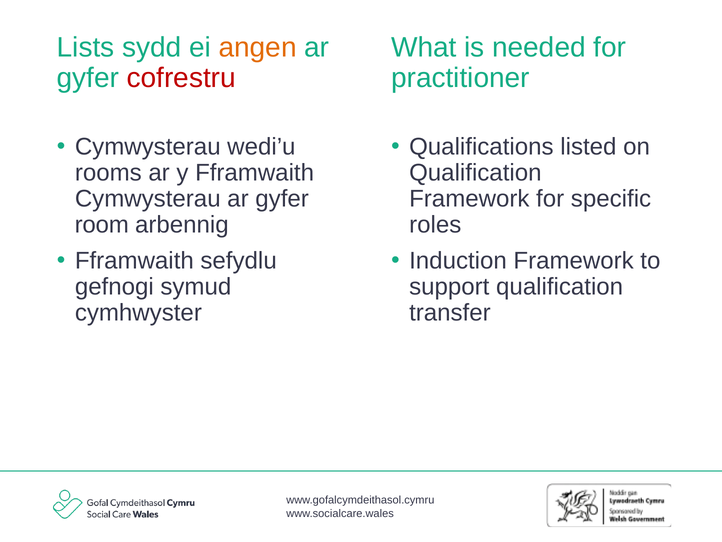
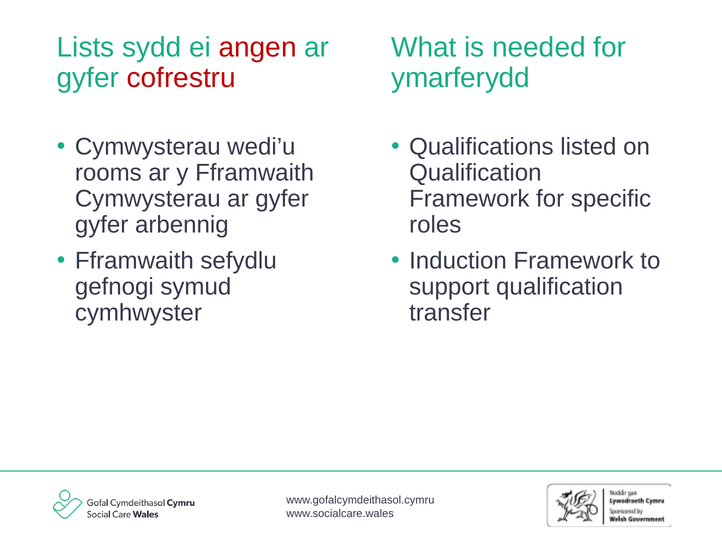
angen colour: orange -> red
practitioner: practitioner -> ymarferydd
room at (102, 225): room -> gyfer
